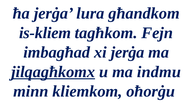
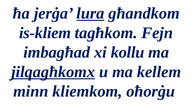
lura underline: none -> present
xi jerġa: jerġa -> kollu
indmu: indmu -> kellem
